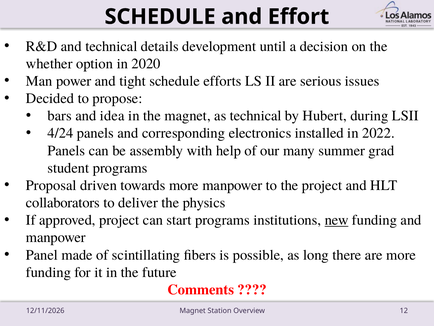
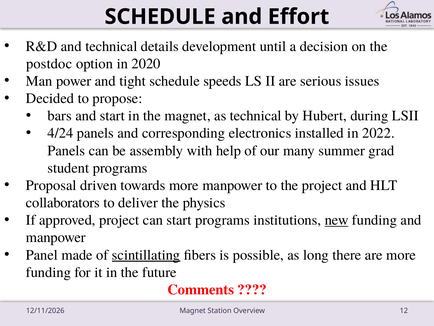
whether: whether -> postdoc
efforts: efforts -> speeds
and idea: idea -> start
scintillating underline: none -> present
